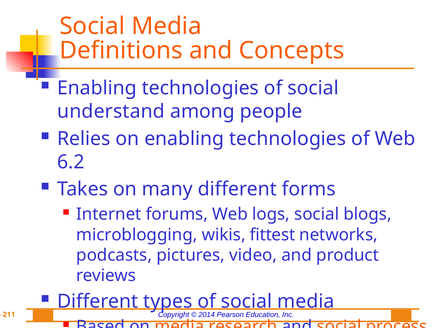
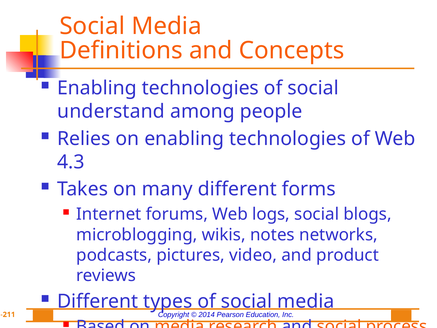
6.2: 6.2 -> 4.3
fittest: fittest -> notes
